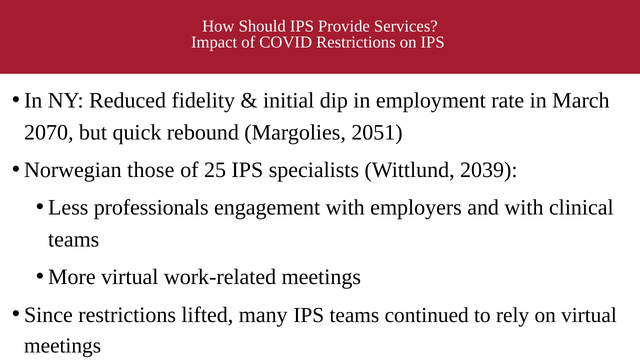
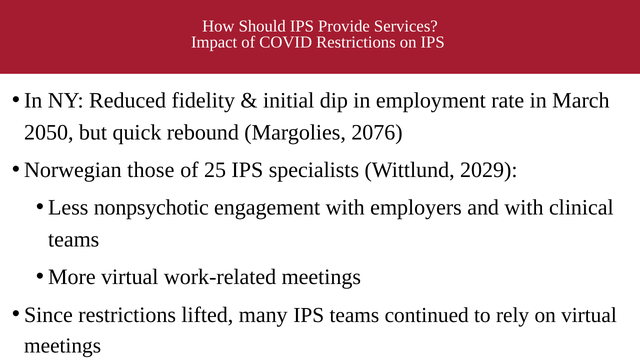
2070: 2070 -> 2050
2051: 2051 -> 2076
2039: 2039 -> 2029
professionals: professionals -> nonpsychotic
